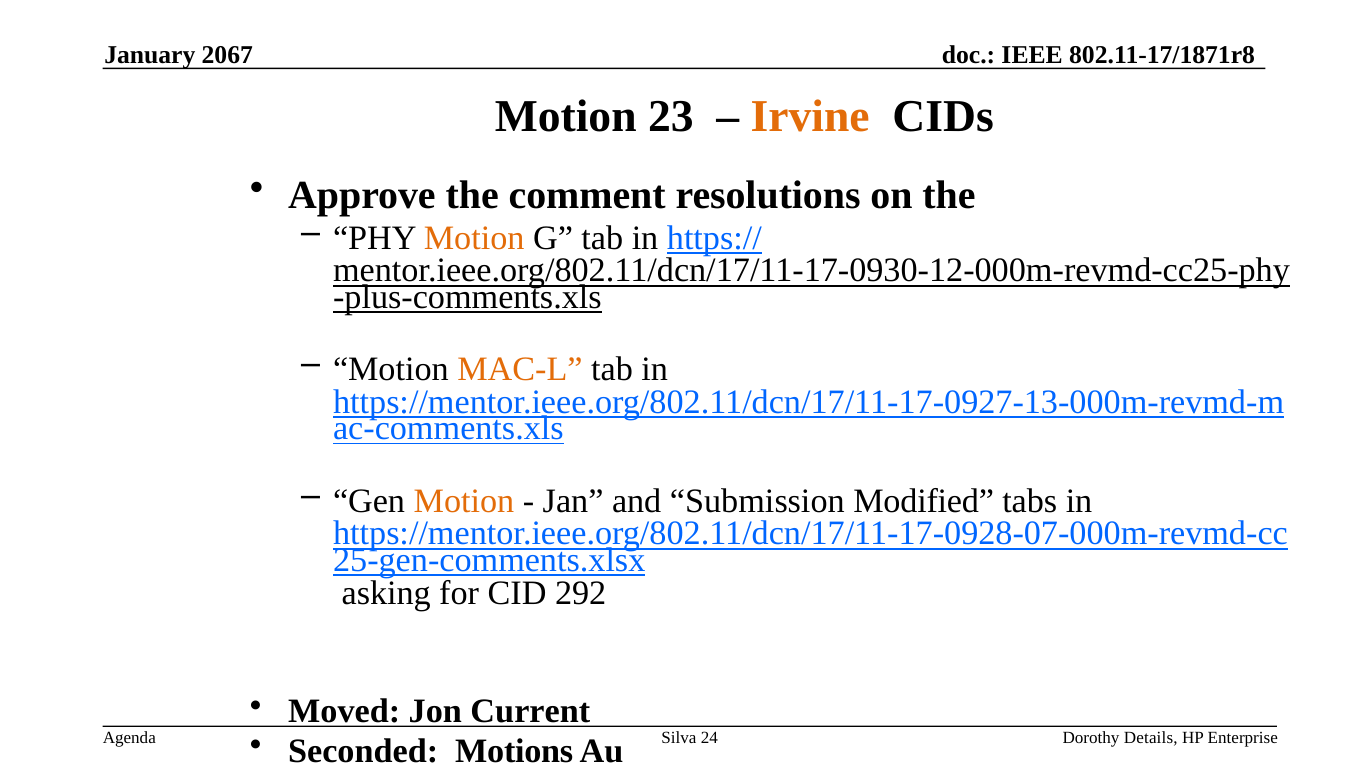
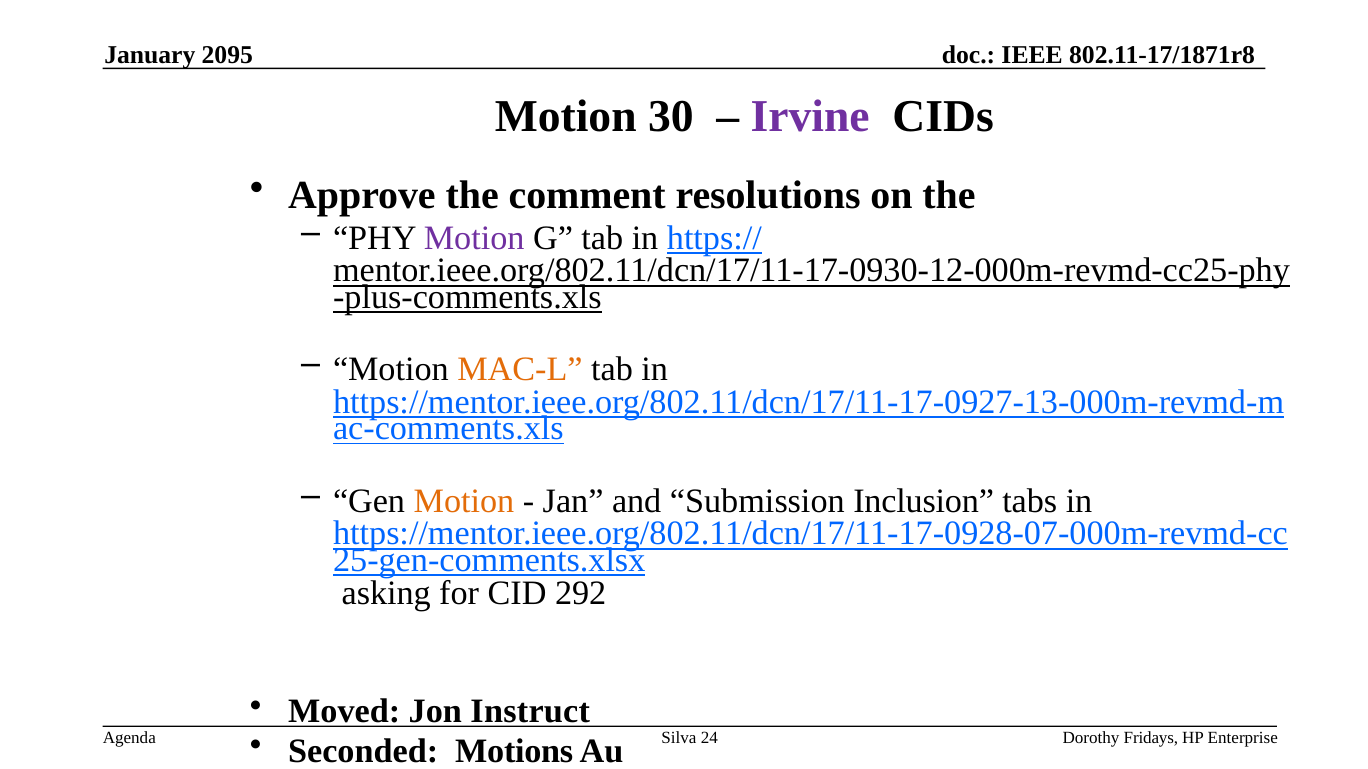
2067: 2067 -> 2095
23: 23 -> 30
Irvine colour: orange -> purple
Motion at (474, 238) colour: orange -> purple
Modified: Modified -> Inclusion
Current: Current -> Instruct
Details: Details -> Fridays
